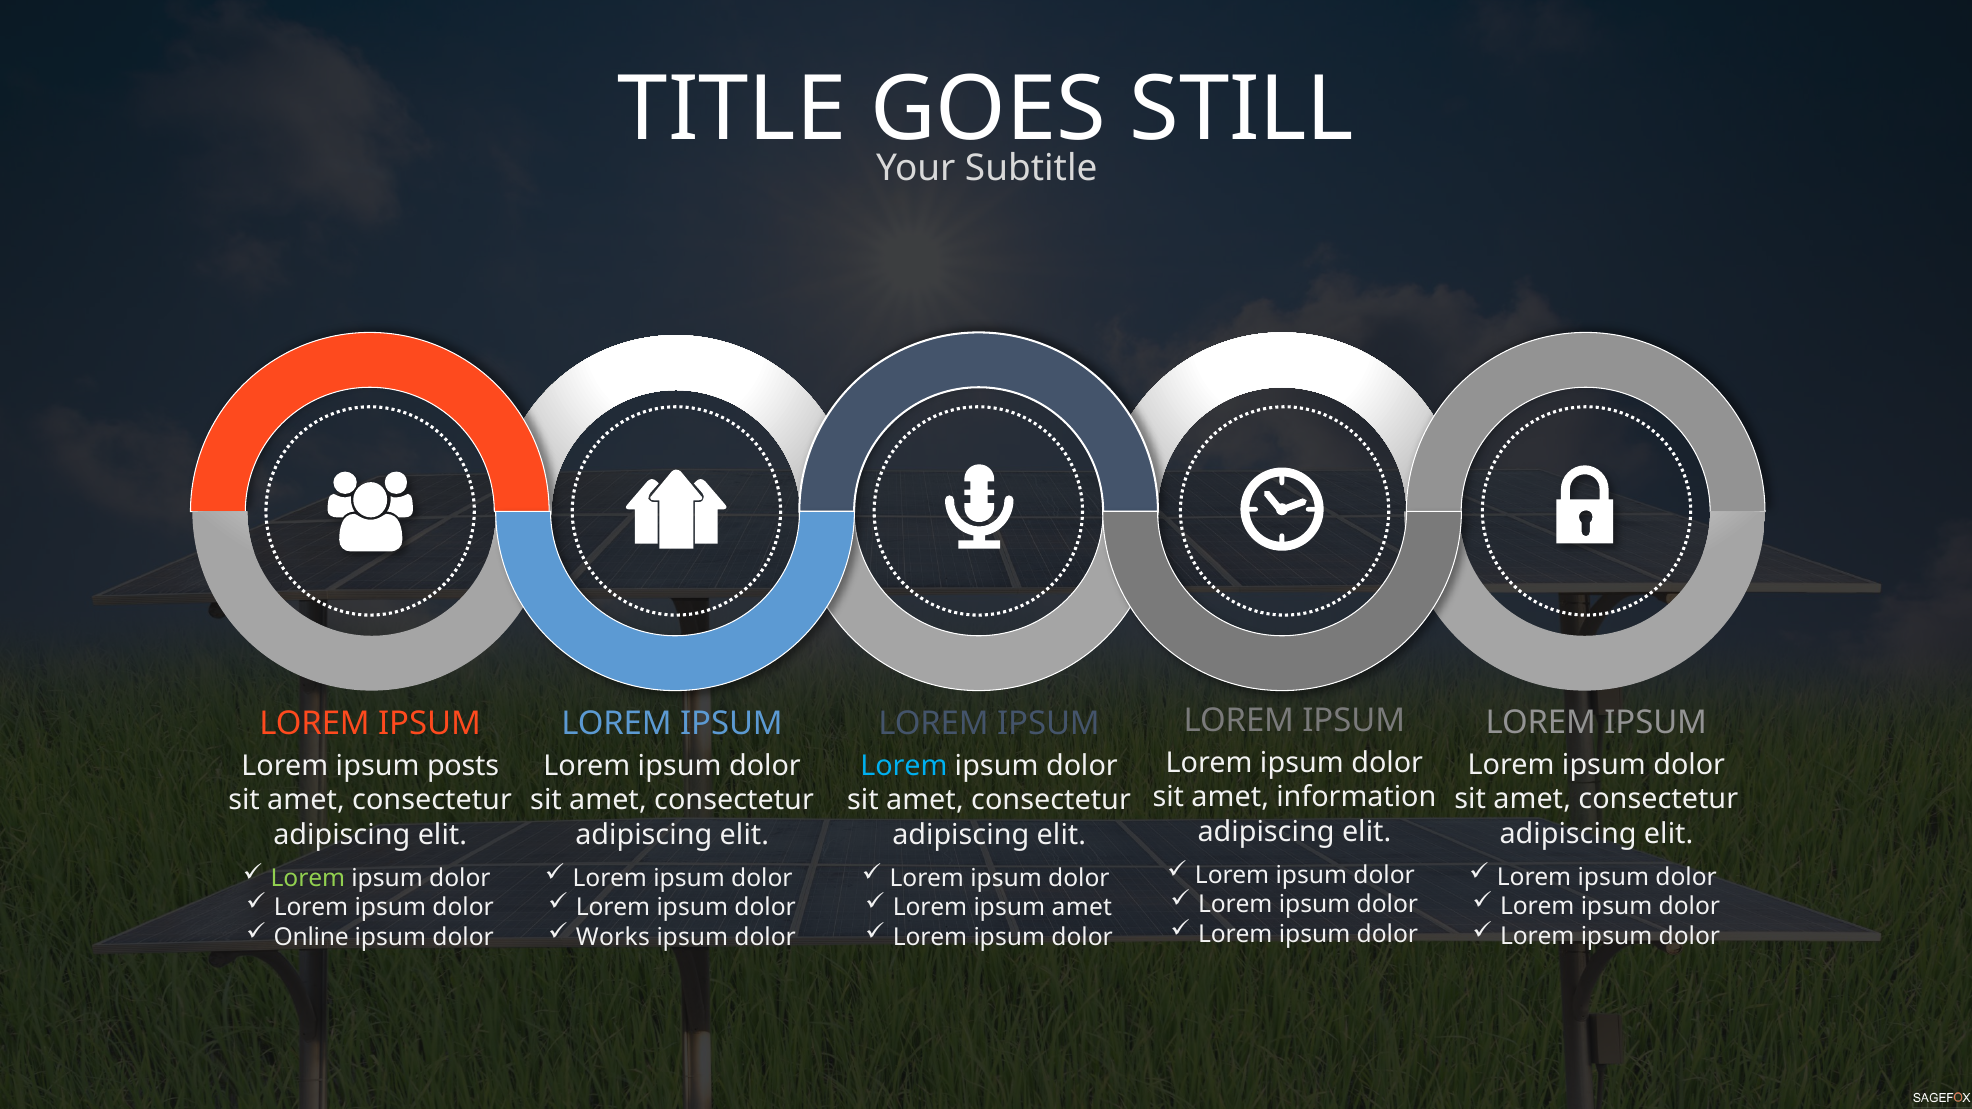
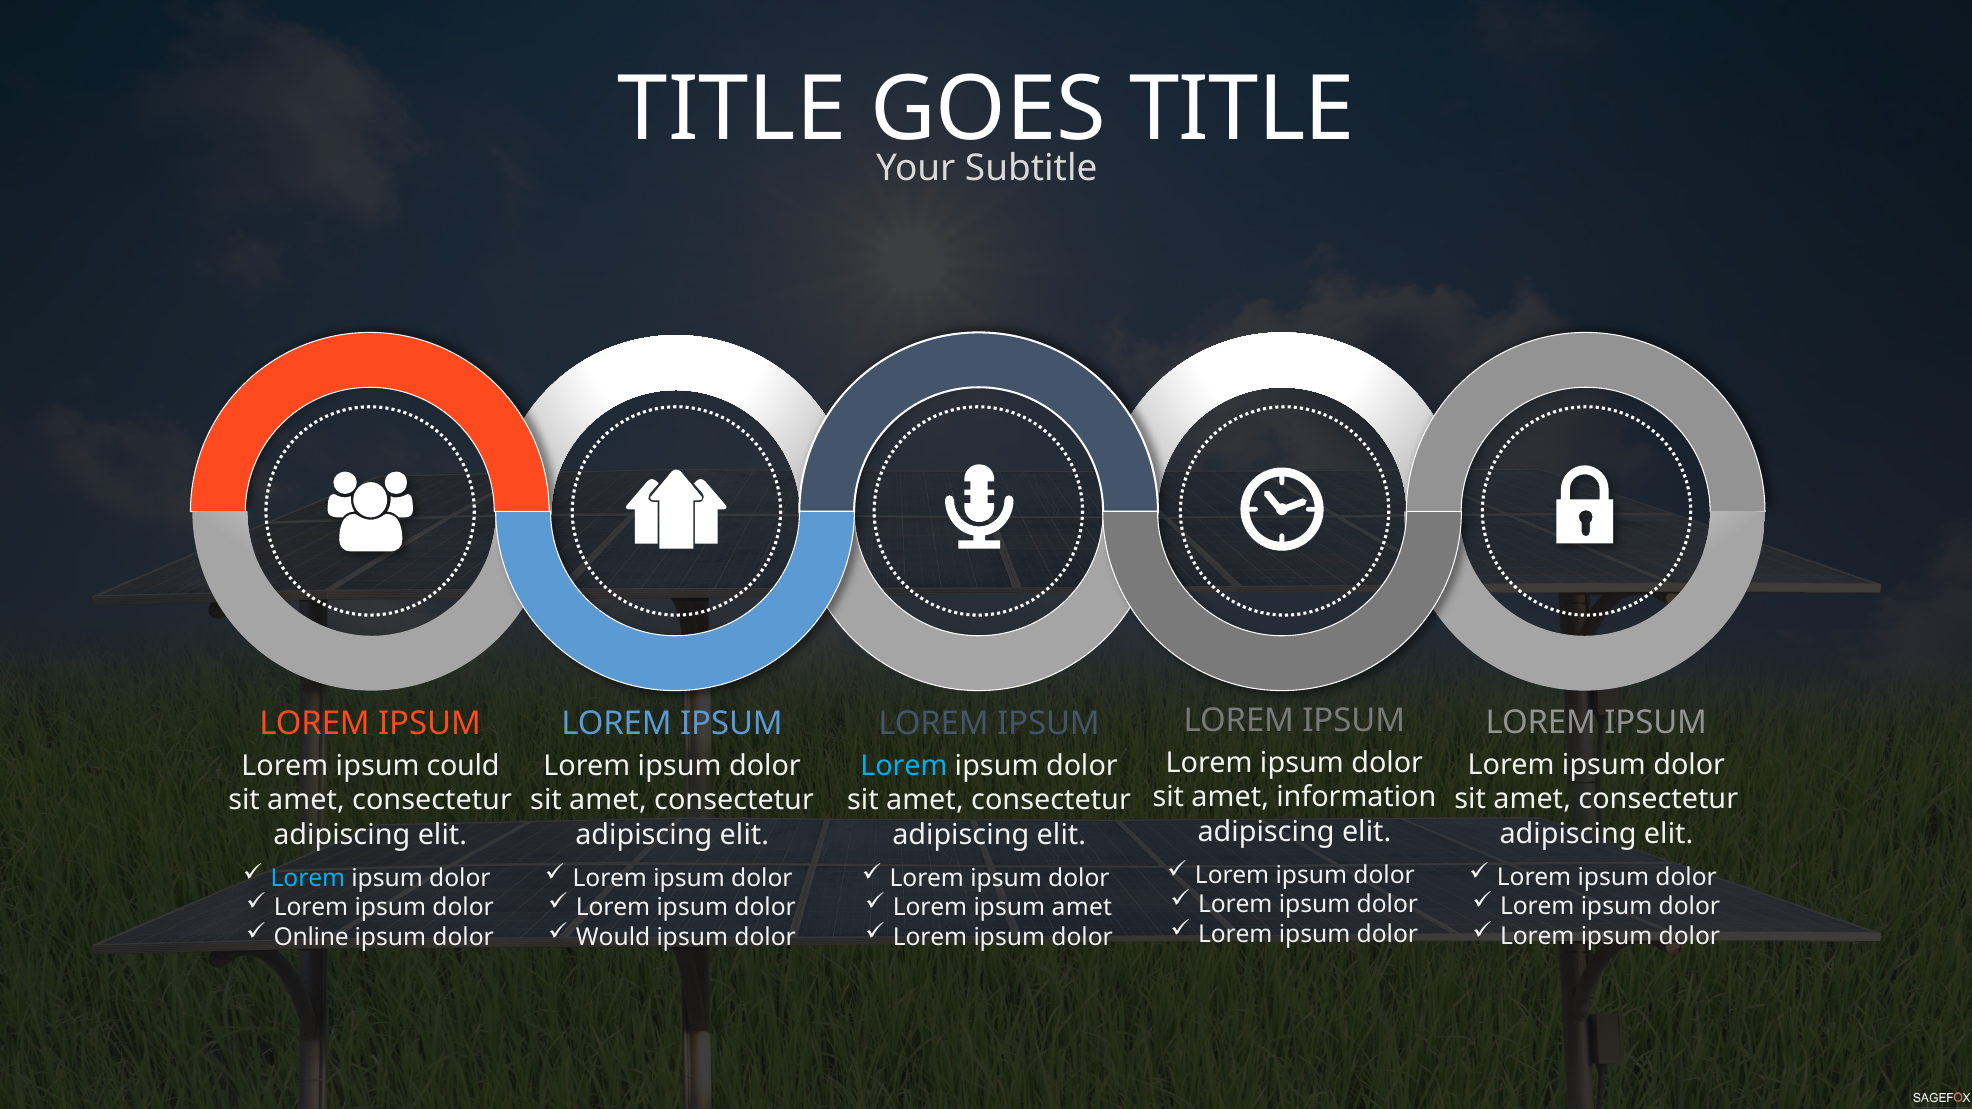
STILL at (1242, 110): STILL -> TITLE
posts: posts -> could
Lorem at (308, 878) colour: light green -> light blue
Works: Works -> Would
